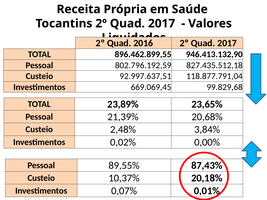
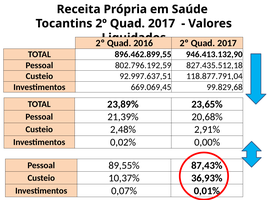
3,84%: 3,84% -> 2,91%
20,18%: 20,18% -> 36,93%
